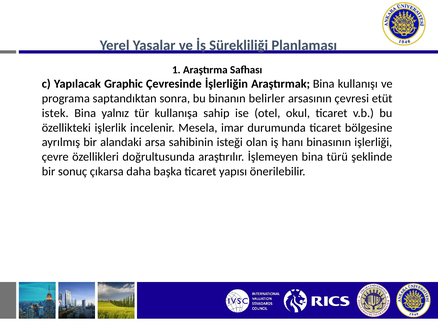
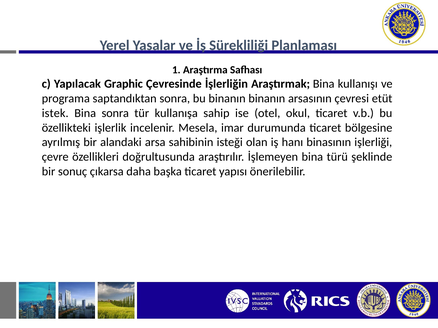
binanın belirler: belirler -> binanın
Bina yalnız: yalnız -> sonra
